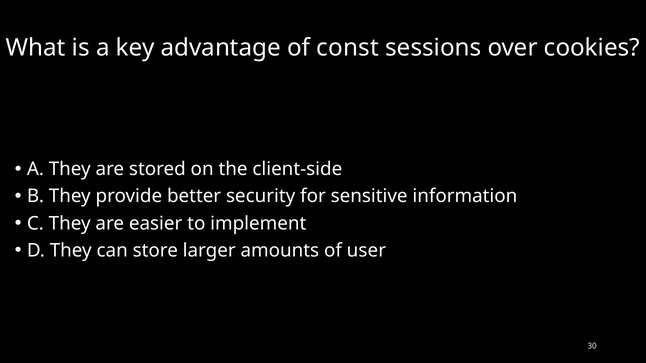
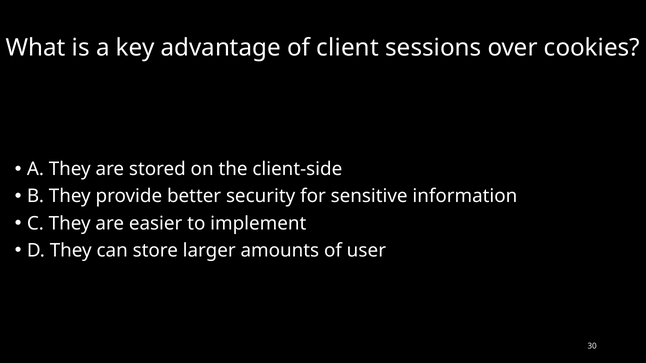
const: const -> client
